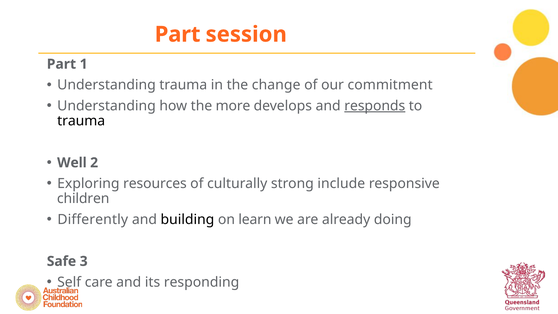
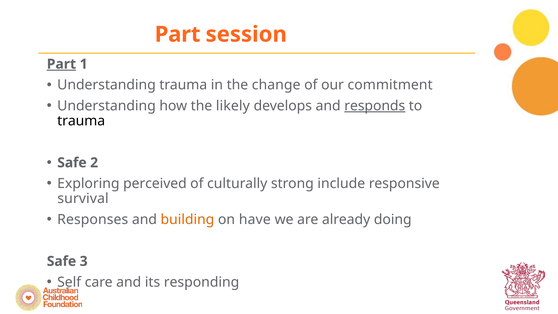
Part at (61, 64) underline: none -> present
more: more -> likely
Well at (72, 163): Well -> Safe
resources: resources -> perceived
children: children -> survival
Differently: Differently -> Responses
building colour: black -> orange
learn: learn -> have
